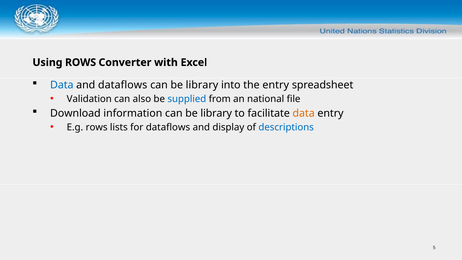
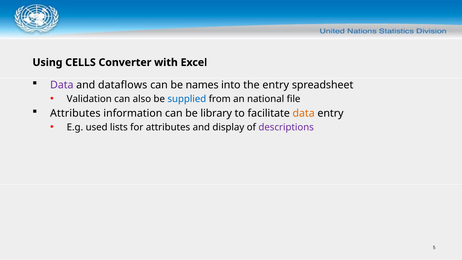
Using ROWS: ROWS -> CELLS
Data at (62, 85) colour: blue -> purple
library at (202, 85): library -> names
Download at (75, 113): Download -> Attributes
E.g rows: rows -> used
for dataflows: dataflows -> attributes
descriptions colour: blue -> purple
